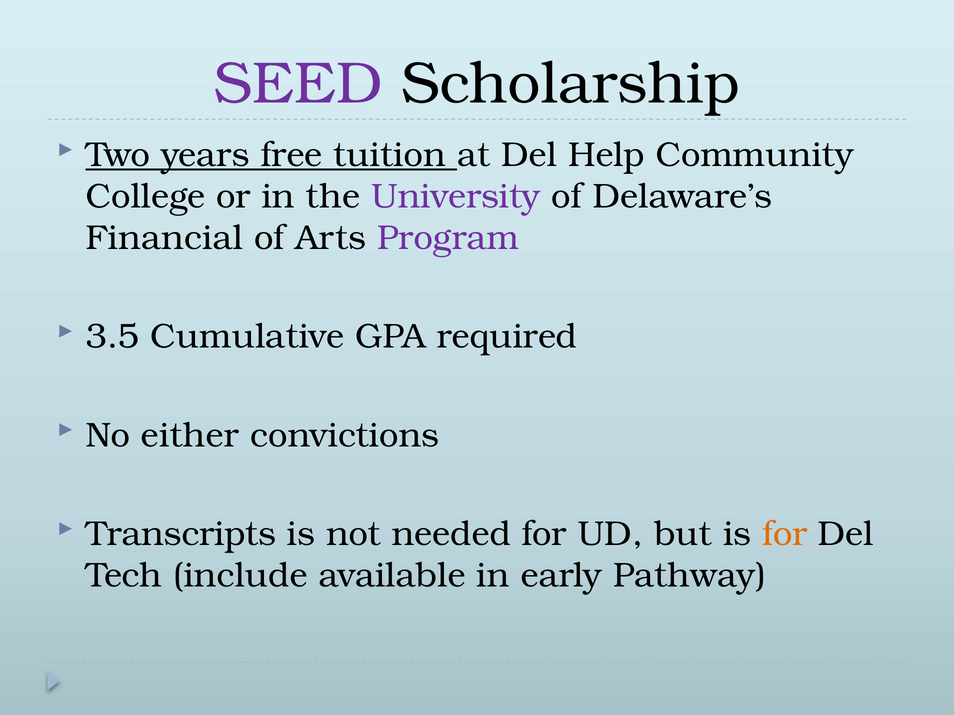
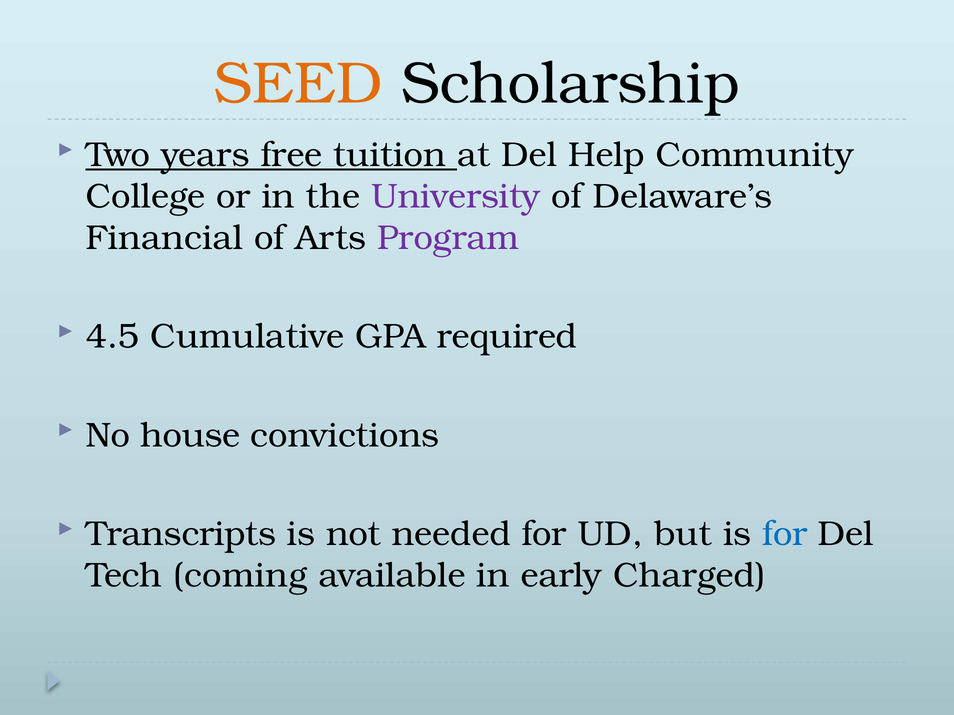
SEED colour: purple -> orange
3.5: 3.5 -> 4.5
either: either -> house
for at (785, 534) colour: orange -> blue
include: include -> coming
Pathway: Pathway -> Charged
